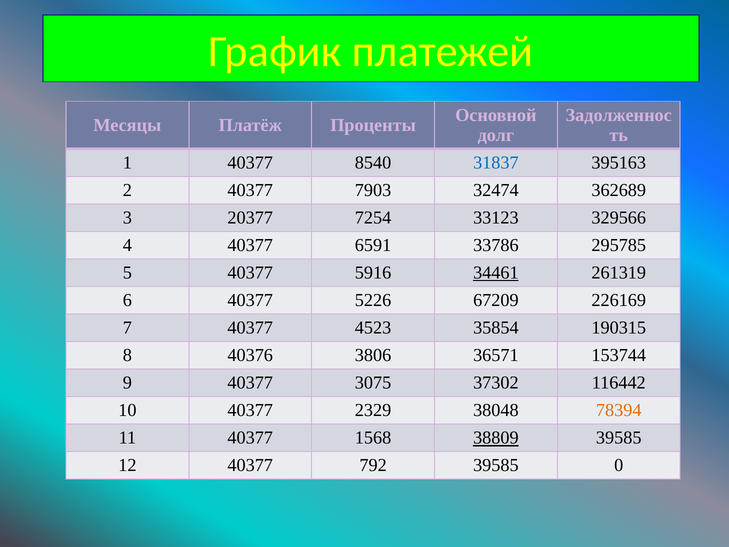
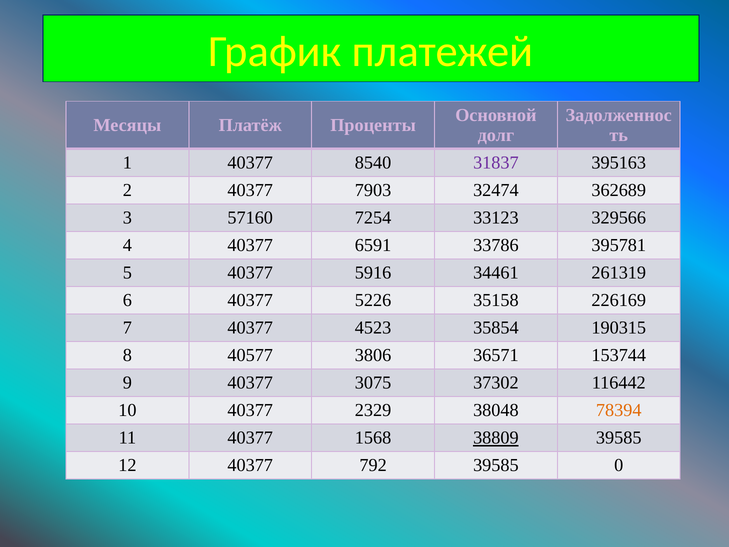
31837 colour: blue -> purple
20377: 20377 -> 57160
295785: 295785 -> 395781
34461 underline: present -> none
67209: 67209 -> 35158
40376: 40376 -> 40577
